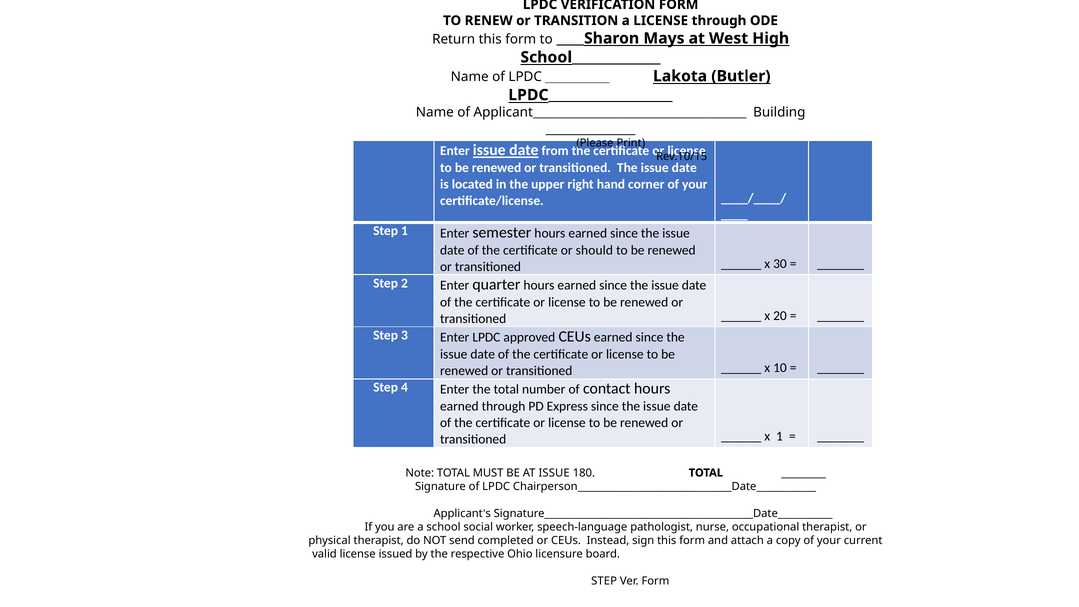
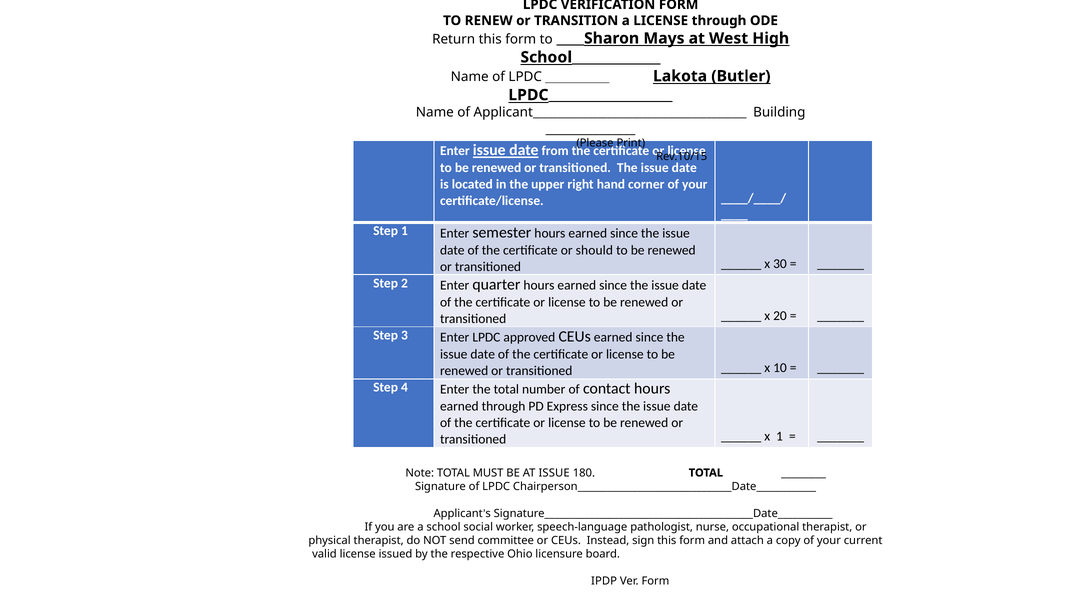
completed: completed -> committee
STEP at (604, 581): STEP -> IPDP
